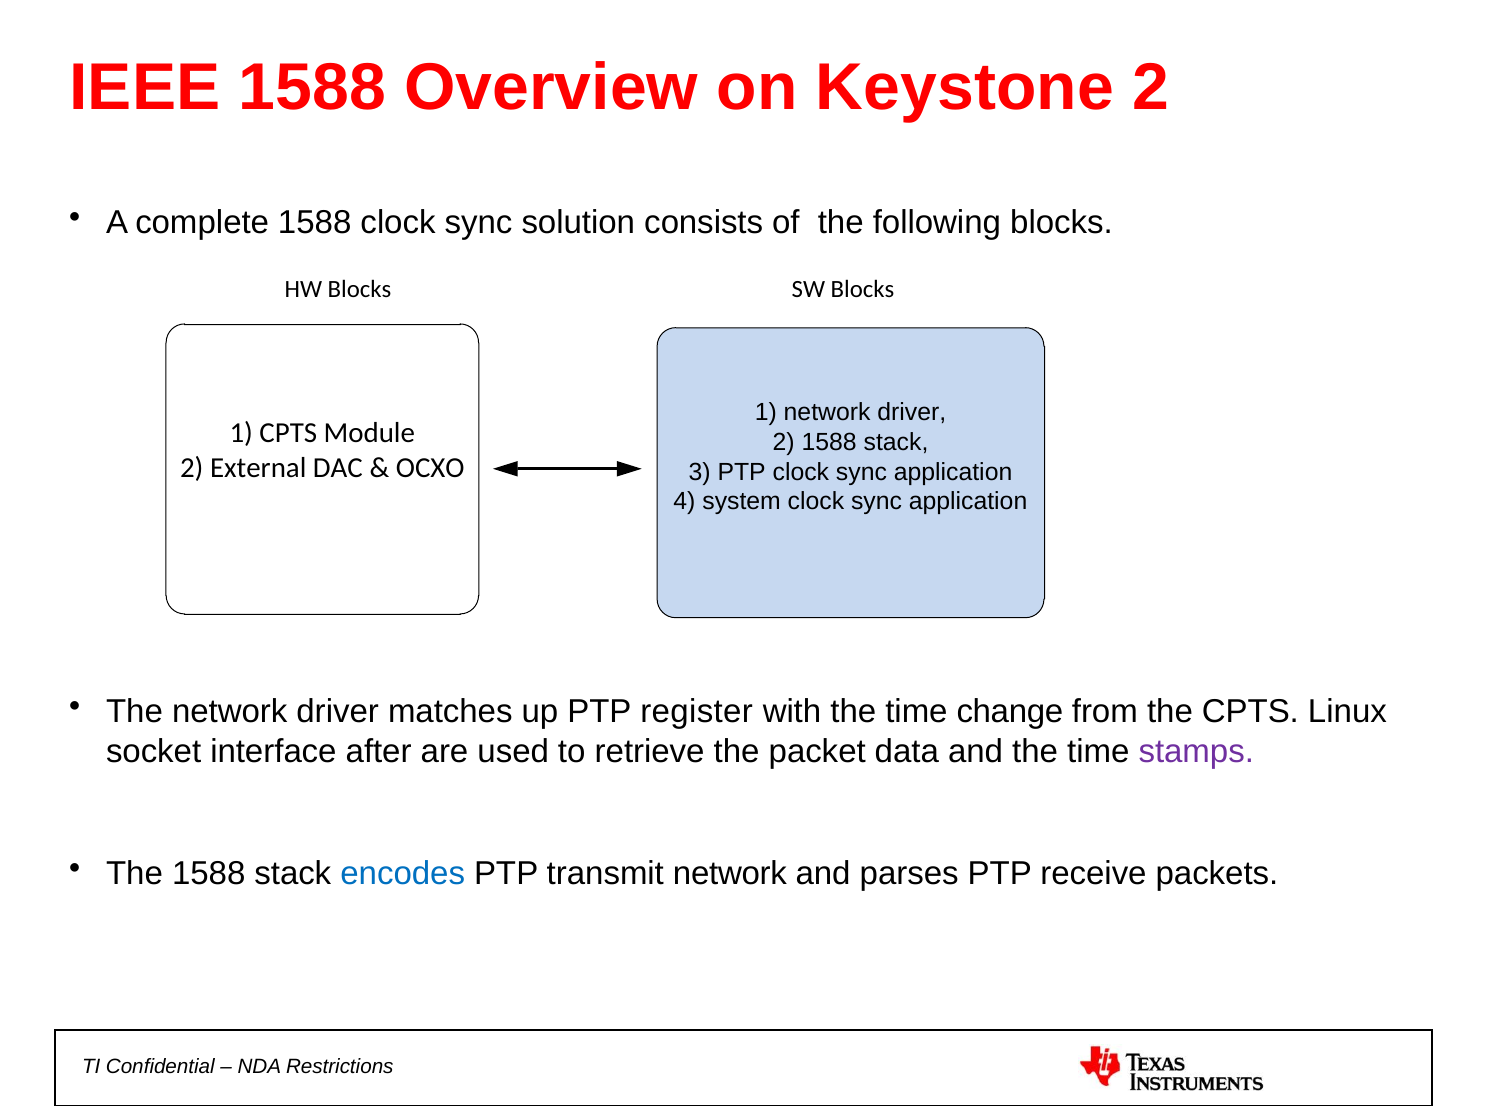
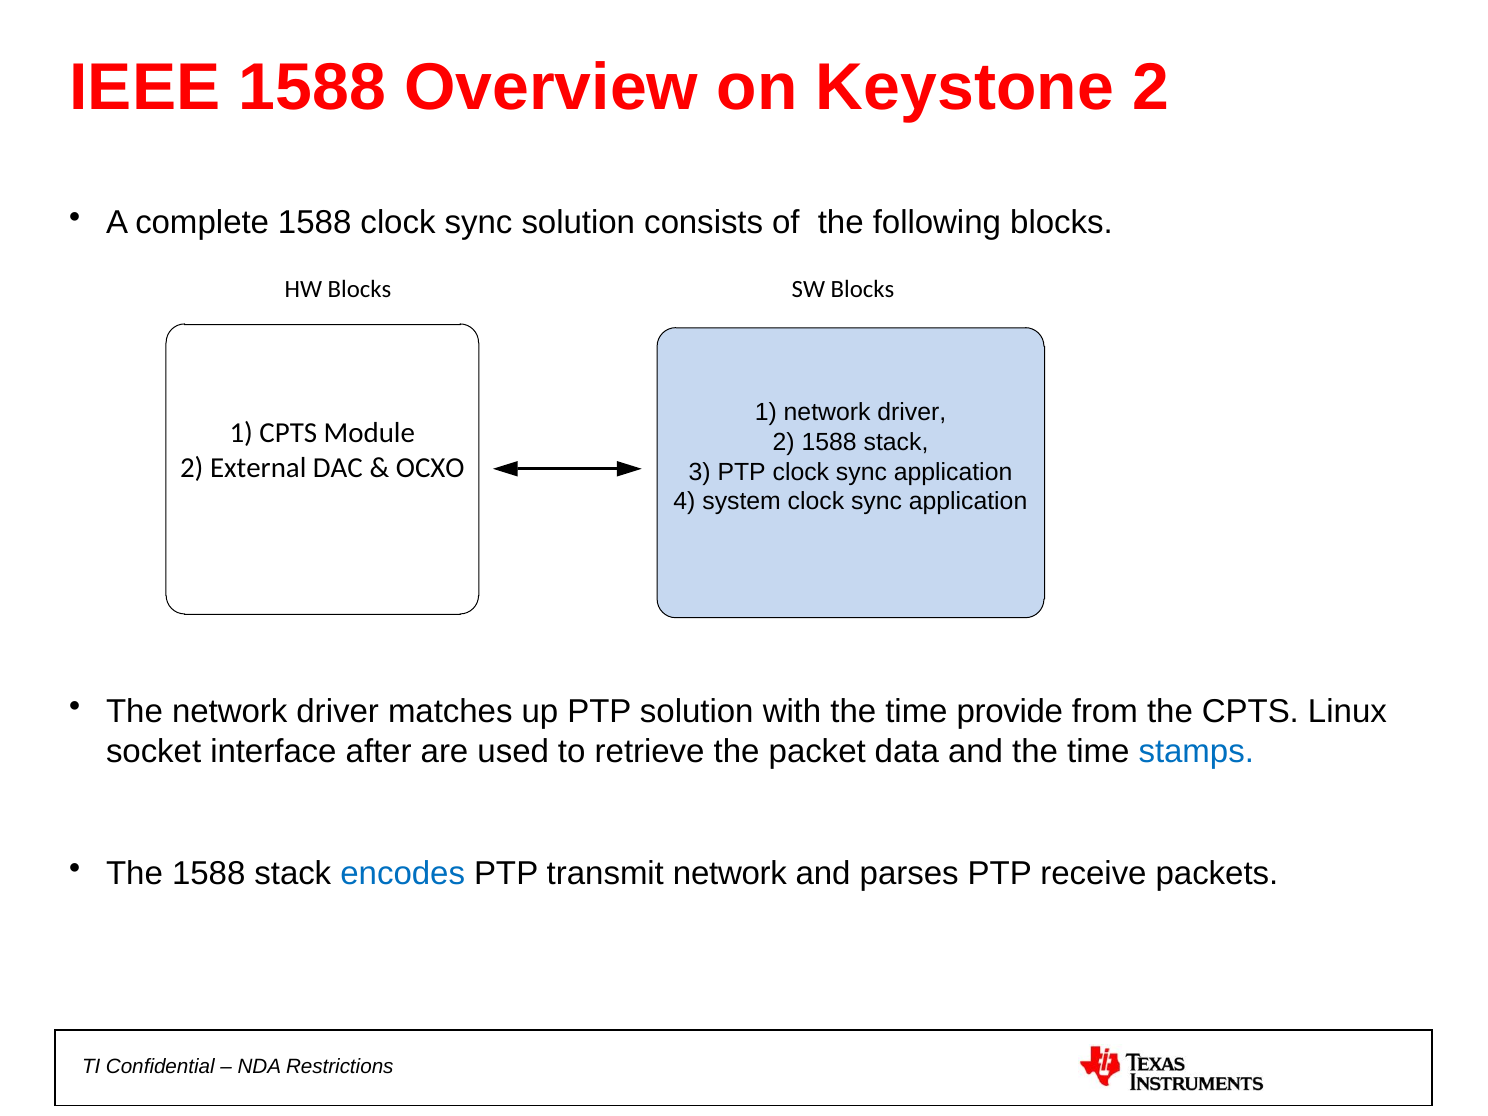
PTP register: register -> solution
change: change -> provide
stamps colour: purple -> blue
